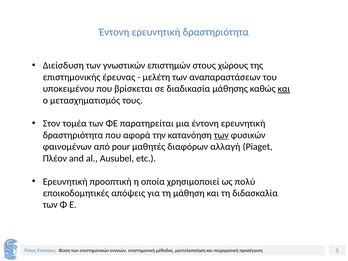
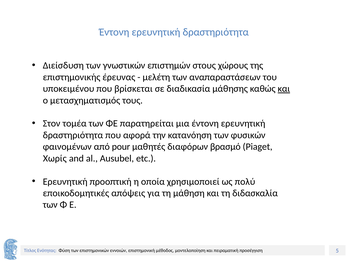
των at (221, 135) underline: present -> none
αλλαγή: αλλαγή -> βρασμό
Πλέον: Πλέον -> Χωρίς
